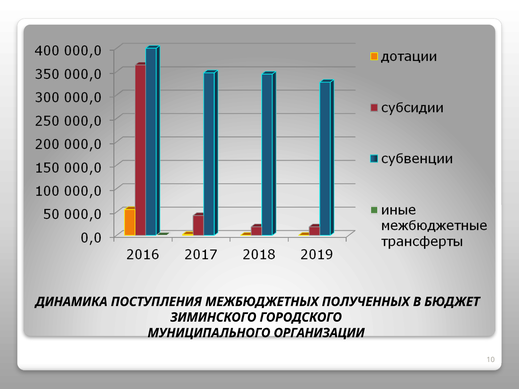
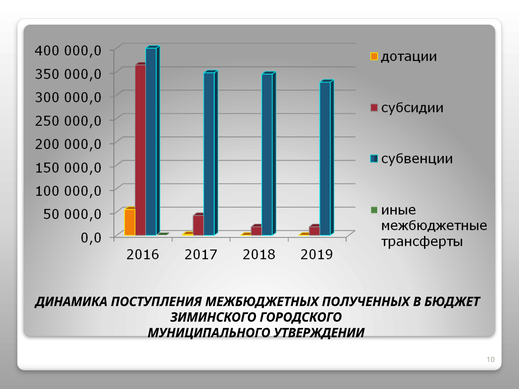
ОРГАНИЗАЦИИ: ОРГАНИЗАЦИИ -> УТВЕРЖДЕНИИ
